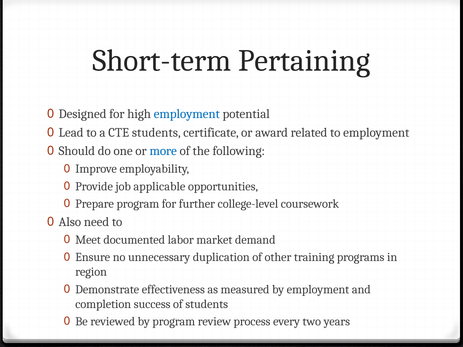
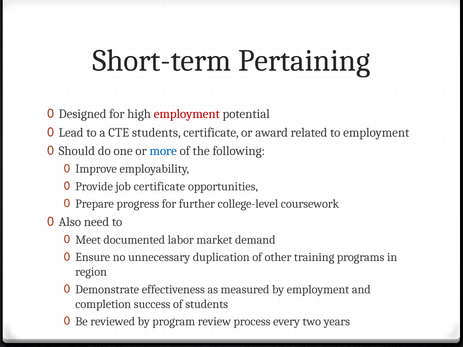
employment at (187, 114) colour: blue -> red
job applicable: applicable -> certificate
Prepare program: program -> progress
